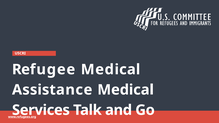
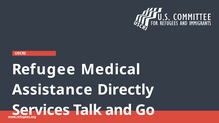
Assistance Medical: Medical -> Directly
